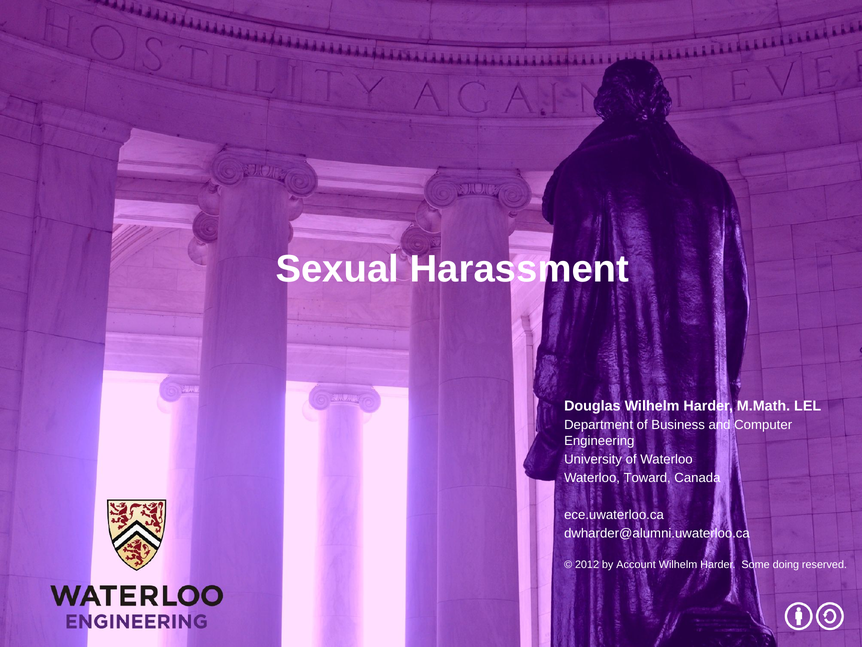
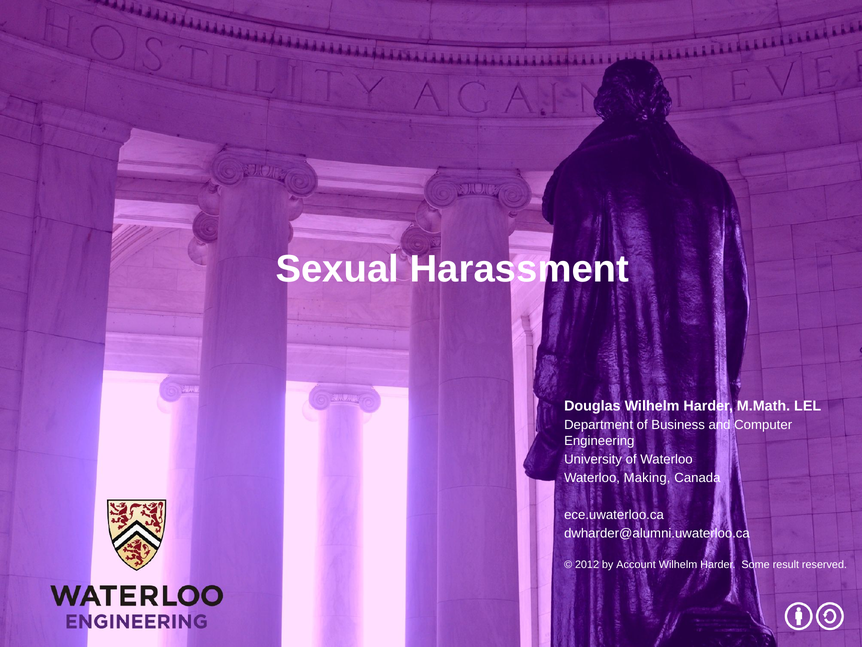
Toward: Toward -> Making
doing: doing -> result
